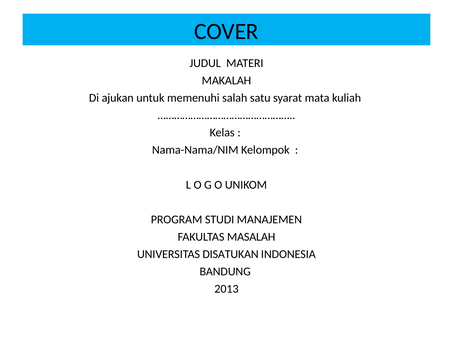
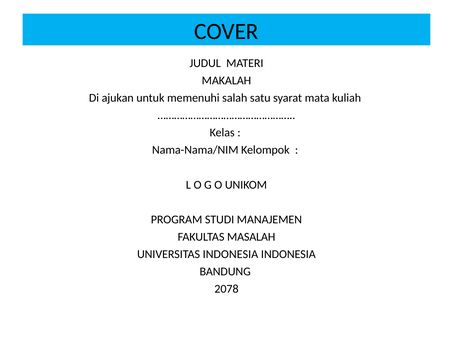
UNIVERSITAS DISATUKAN: DISATUKAN -> INDONESIA
2013: 2013 -> 2078
